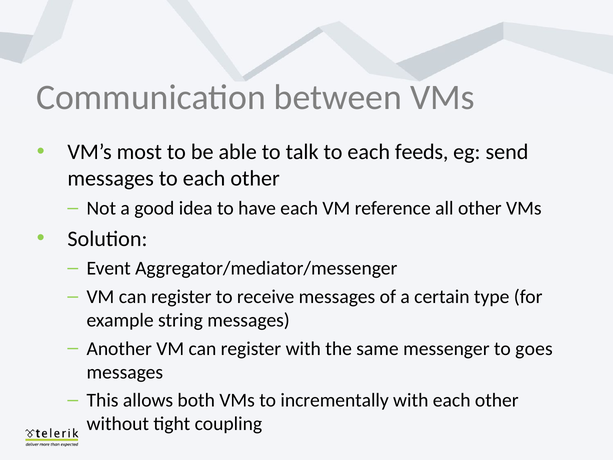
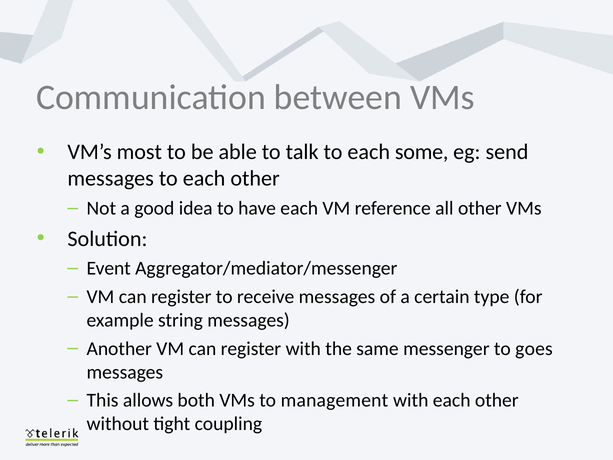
feeds: feeds -> some
incrementally: incrementally -> management
